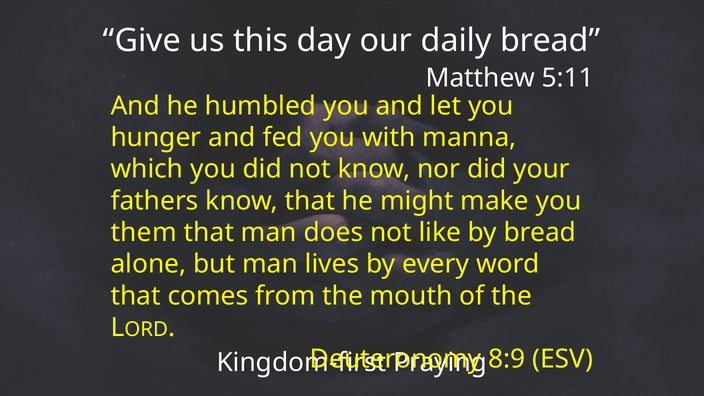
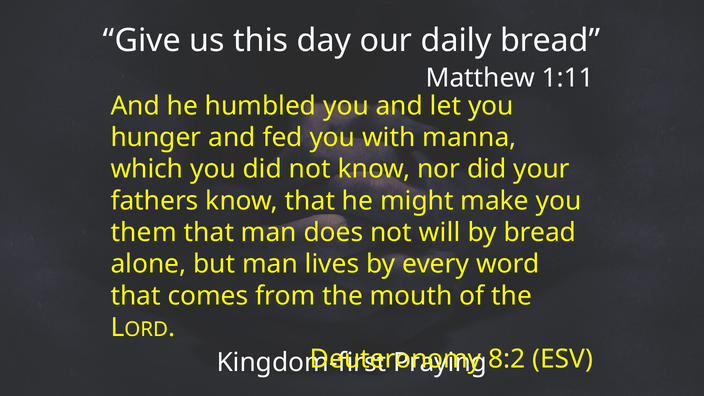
5:11: 5:11 -> 1:11
like: like -> will
8:9: 8:9 -> 8:2
